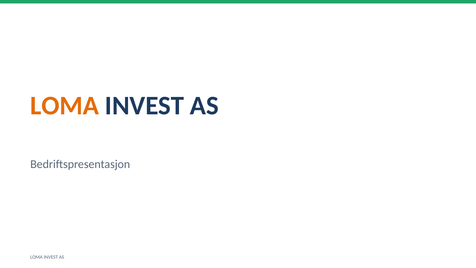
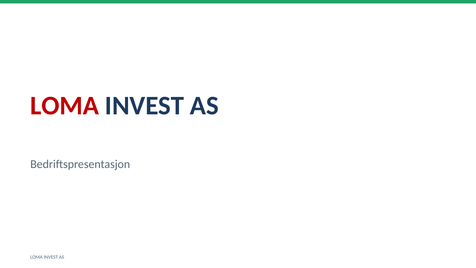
LOMA at (65, 106) colour: orange -> red
